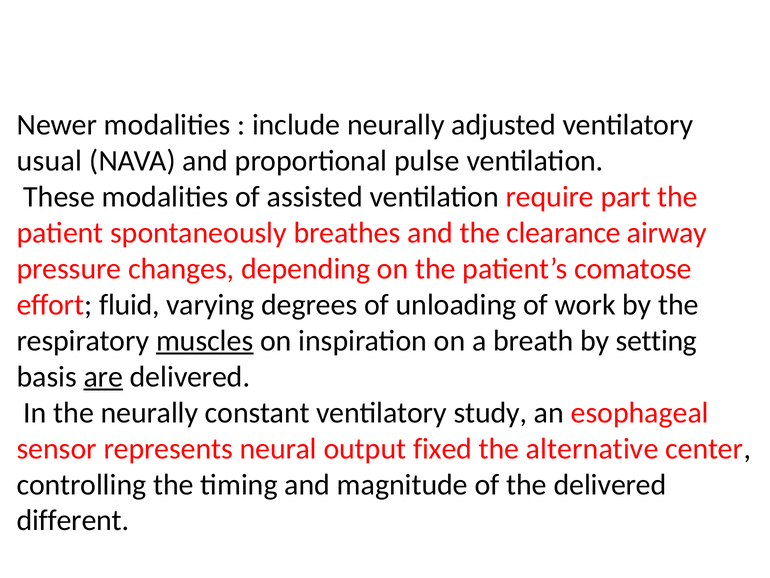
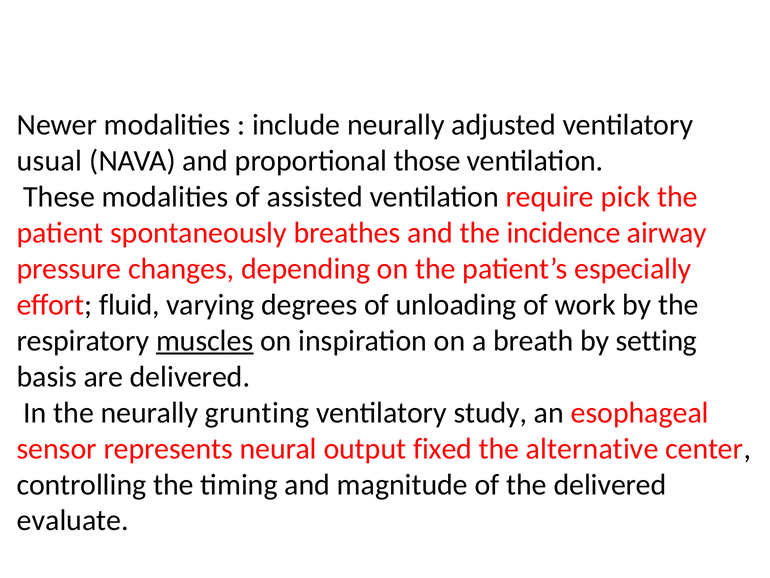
pulse: pulse -> those
part: part -> pick
clearance: clearance -> incidence
comatose: comatose -> especially
are underline: present -> none
constant: constant -> grunting
different: different -> evaluate
